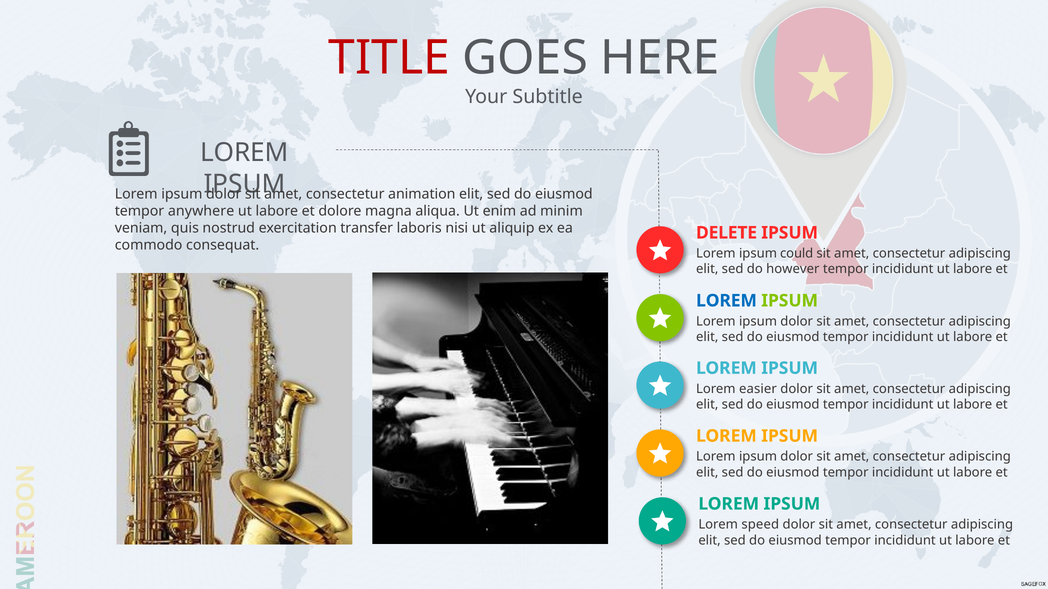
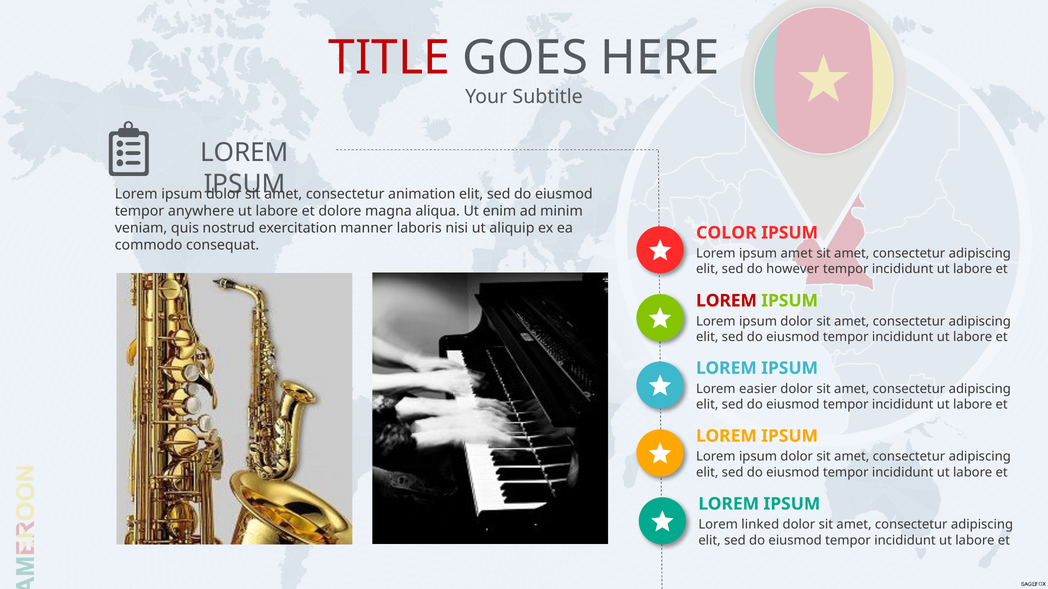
transfer: transfer -> manner
DELETE: DELETE -> COLOR
ipsum could: could -> amet
LOREM at (727, 301) colour: blue -> red
speed: speed -> linked
